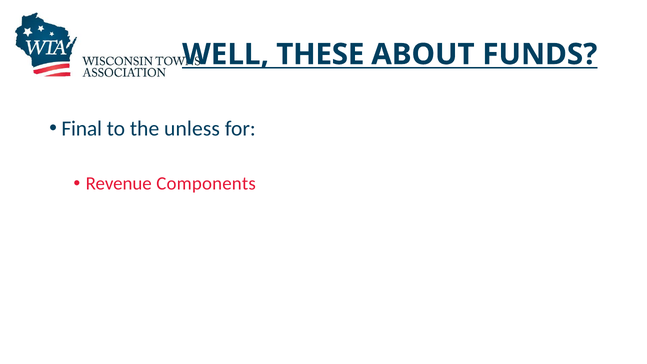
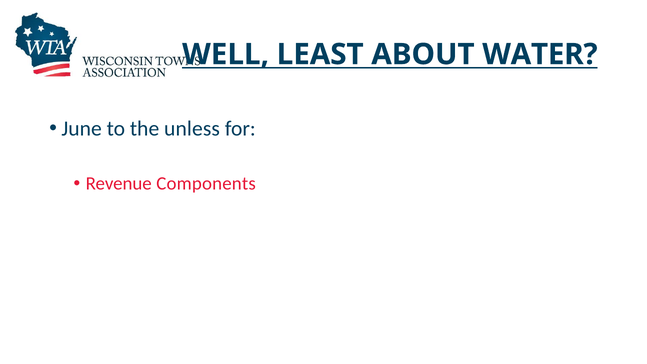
THESE: THESE -> LEAST
FUNDS: FUNDS -> WATER
Final: Final -> June
